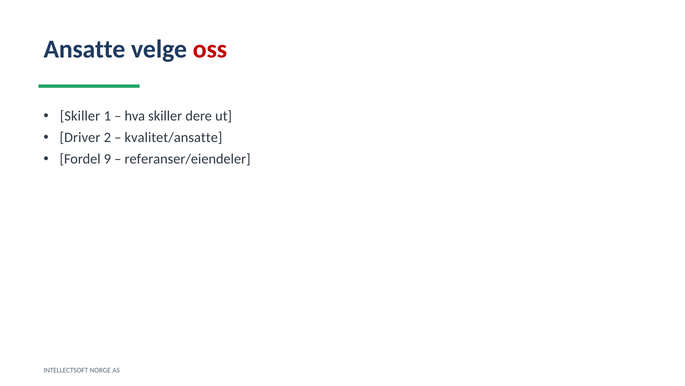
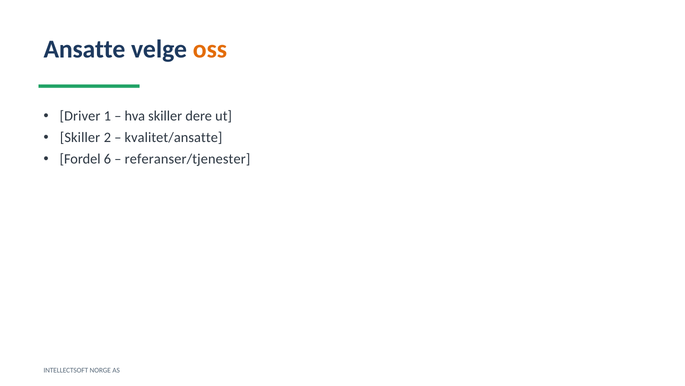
oss colour: red -> orange
Skiller at (80, 116): Skiller -> Driver
Driver at (80, 137): Driver -> Skiller
9: 9 -> 6
referanser/eiendeler: referanser/eiendeler -> referanser/tjenester
